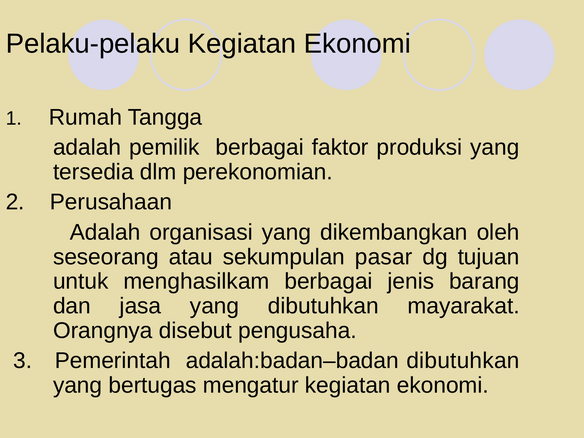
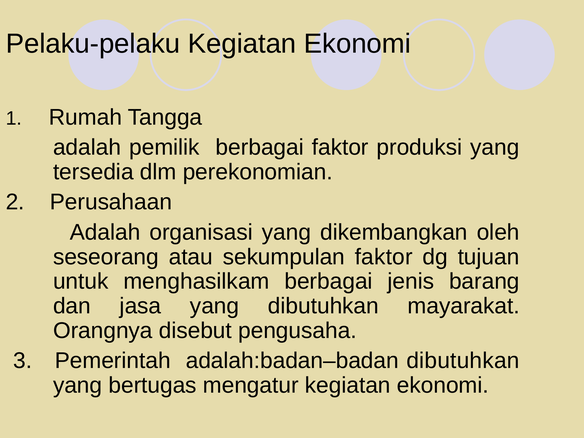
sekumpulan pasar: pasar -> faktor
